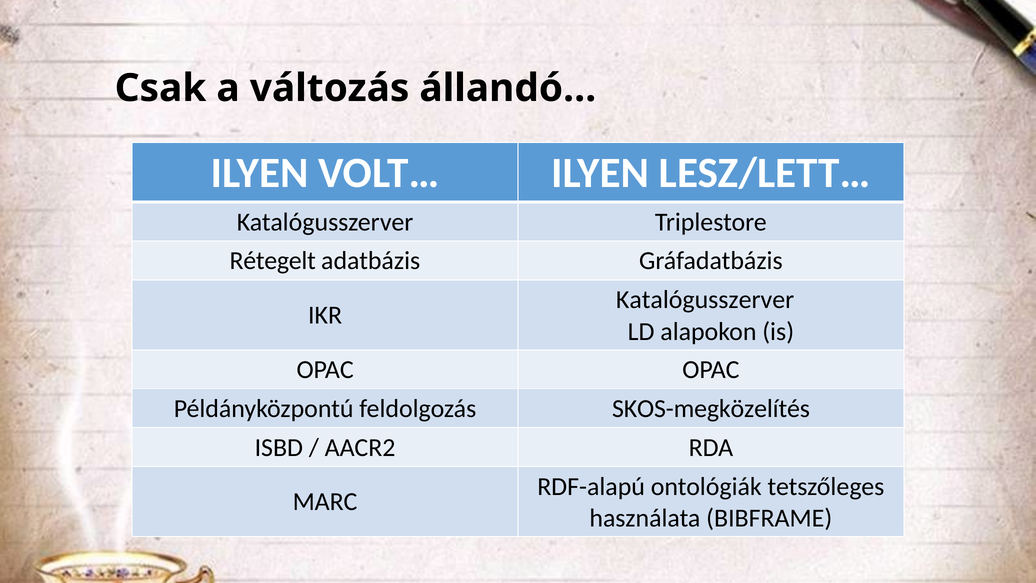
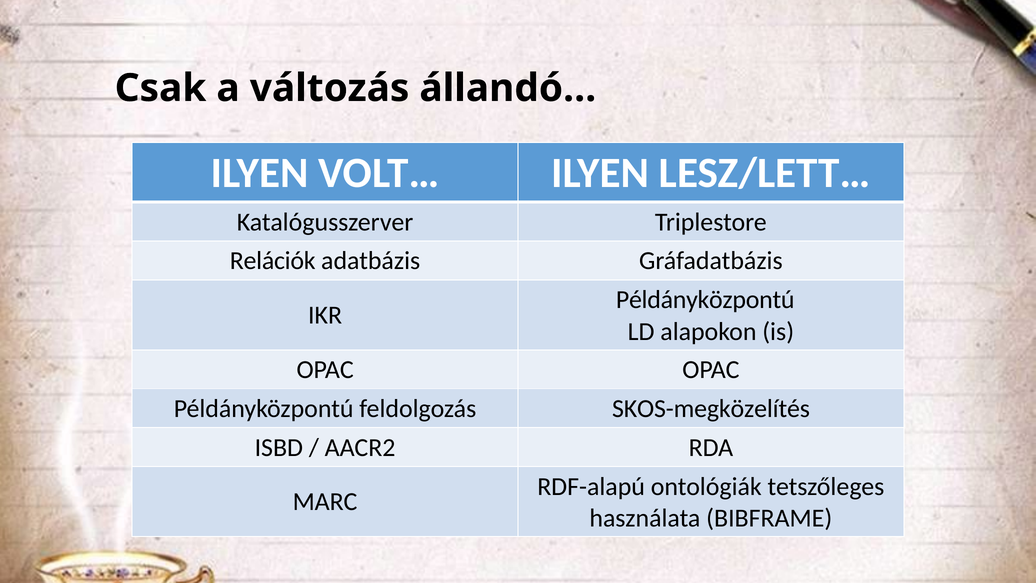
Rétegelt: Rétegelt -> Relációk
Katalógusszerver at (705, 300): Katalógusszerver -> Példányközpontú
